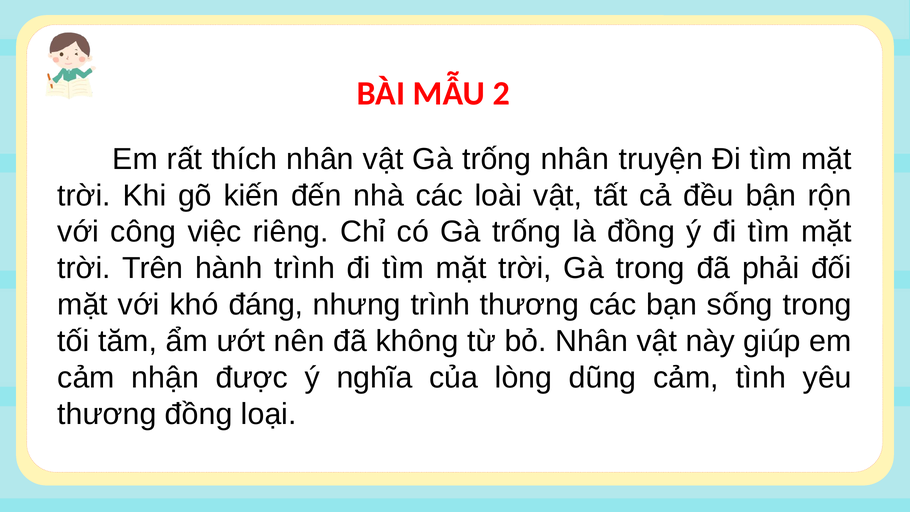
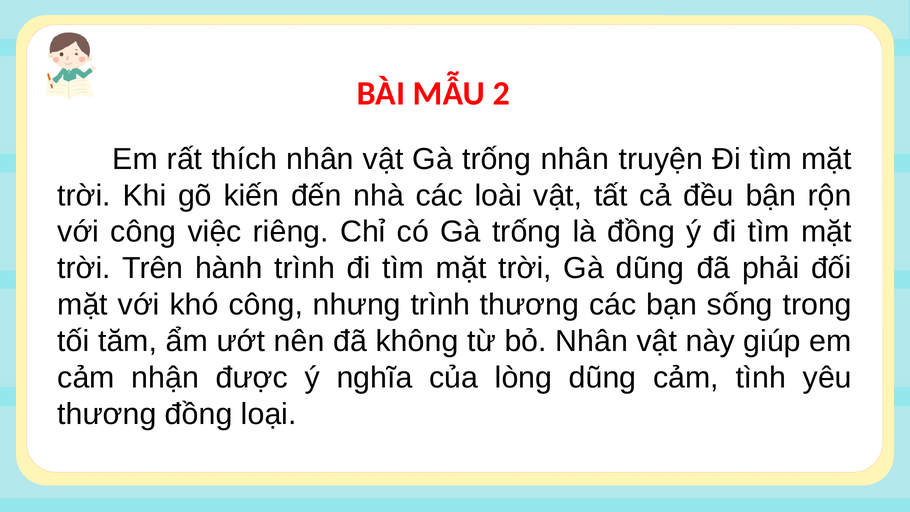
Gà trong: trong -> dũng
khó đáng: đáng -> công
